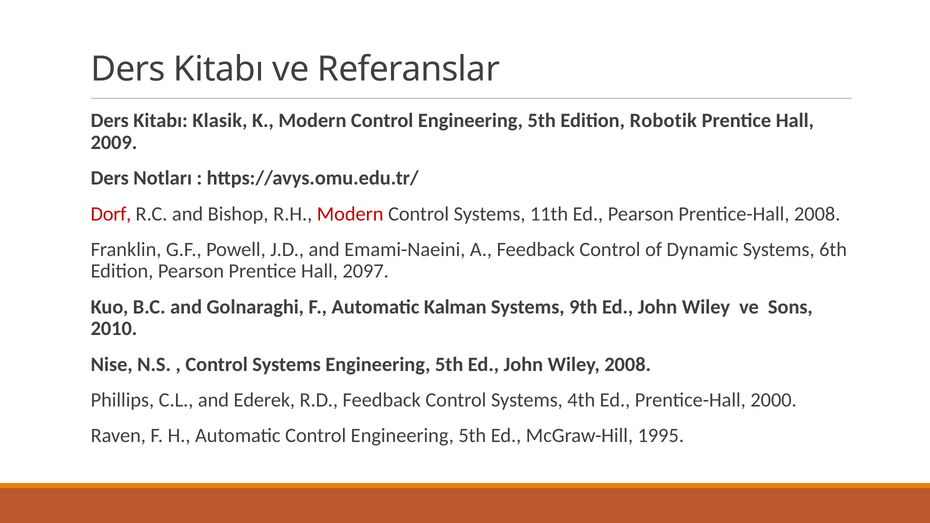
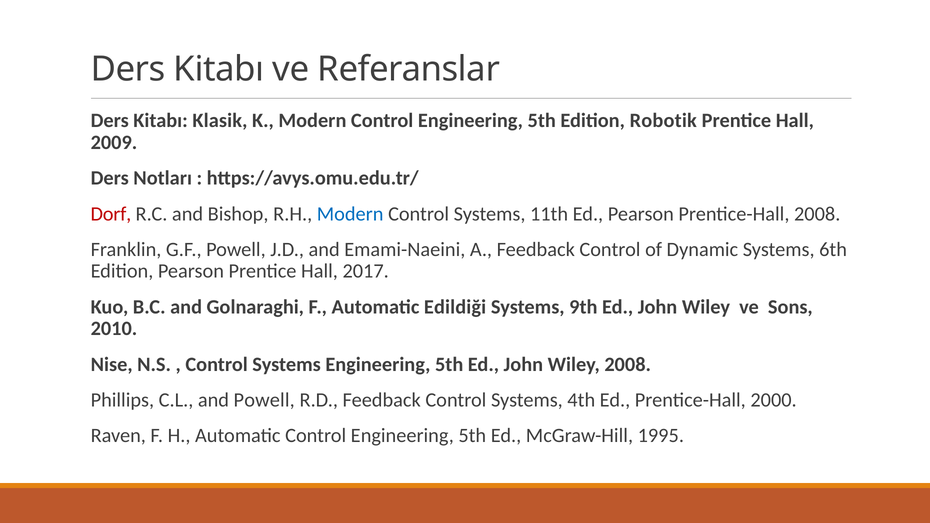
Modern at (350, 214) colour: red -> blue
2097: 2097 -> 2017
Kalman: Kalman -> Edildiği
and Ederek: Ederek -> Powell
